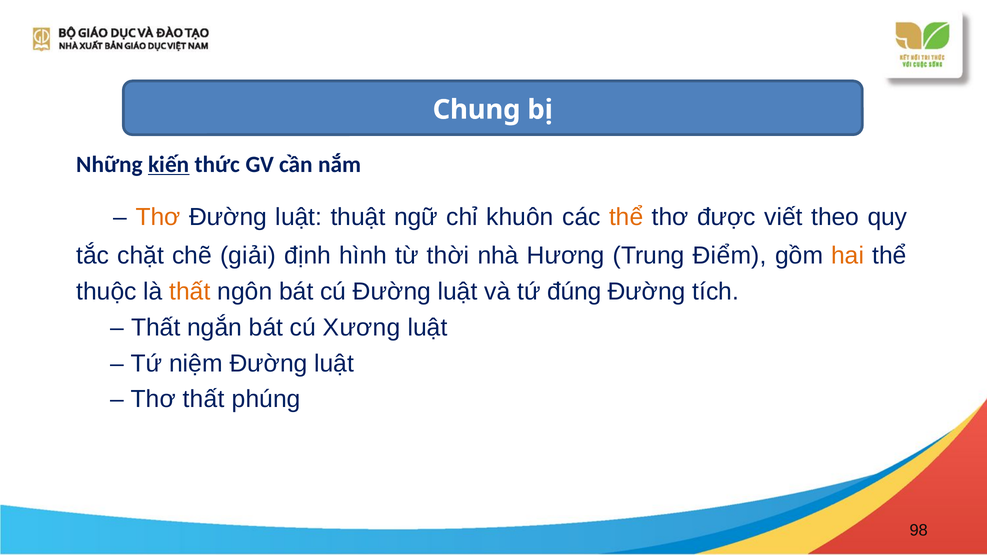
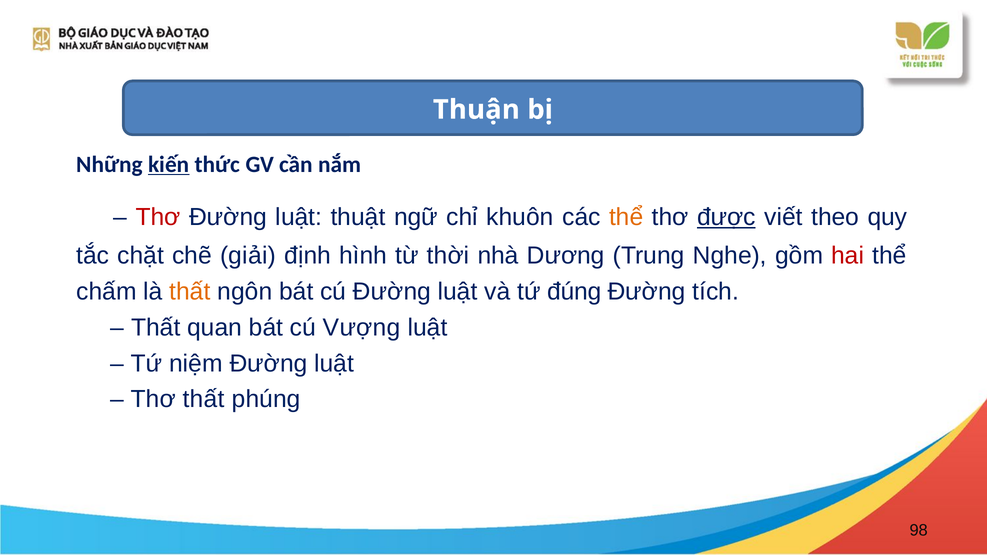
Chung: Chung -> Thuận
Thơ at (158, 217) colour: orange -> red
được underline: none -> present
Hương: Hương -> Dương
Điểm: Điểm -> Nghe
hai colour: orange -> red
thuộc: thuộc -> chấm
ngắn: ngắn -> quan
Xương: Xương -> Vượng
